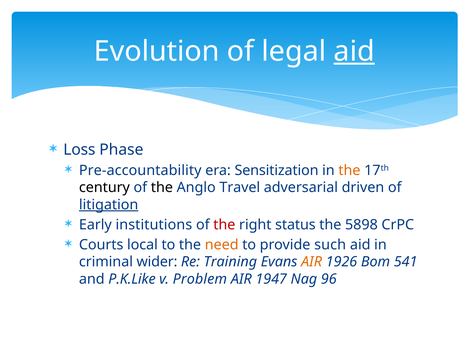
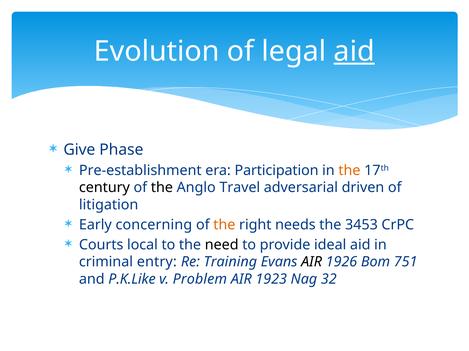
Loss: Loss -> Give
Pre-accountability: Pre-accountability -> Pre-establishment
Sensitization: Sensitization -> Participation
litigation underline: present -> none
institutions: institutions -> concerning
the at (224, 225) colour: red -> orange
status: status -> needs
5898: 5898 -> 3453
need colour: orange -> black
such: such -> ideal
wider: wider -> entry
AIR at (312, 262) colour: orange -> black
541: 541 -> 751
1947: 1947 -> 1923
96: 96 -> 32
